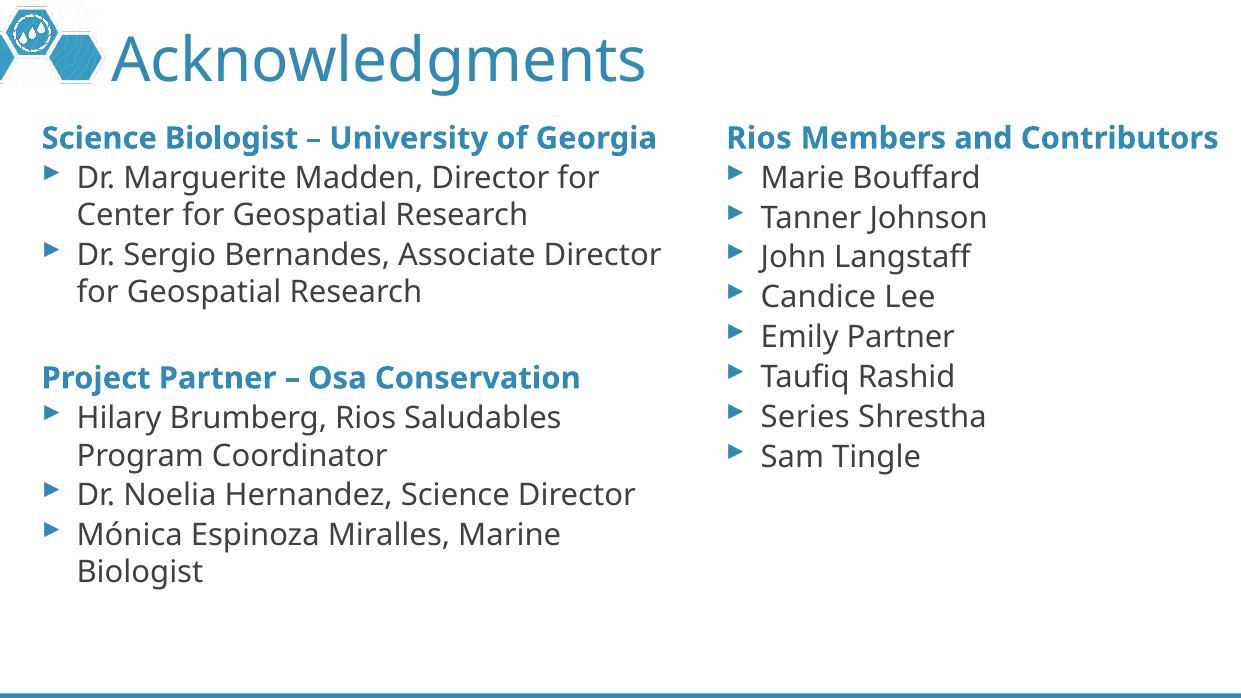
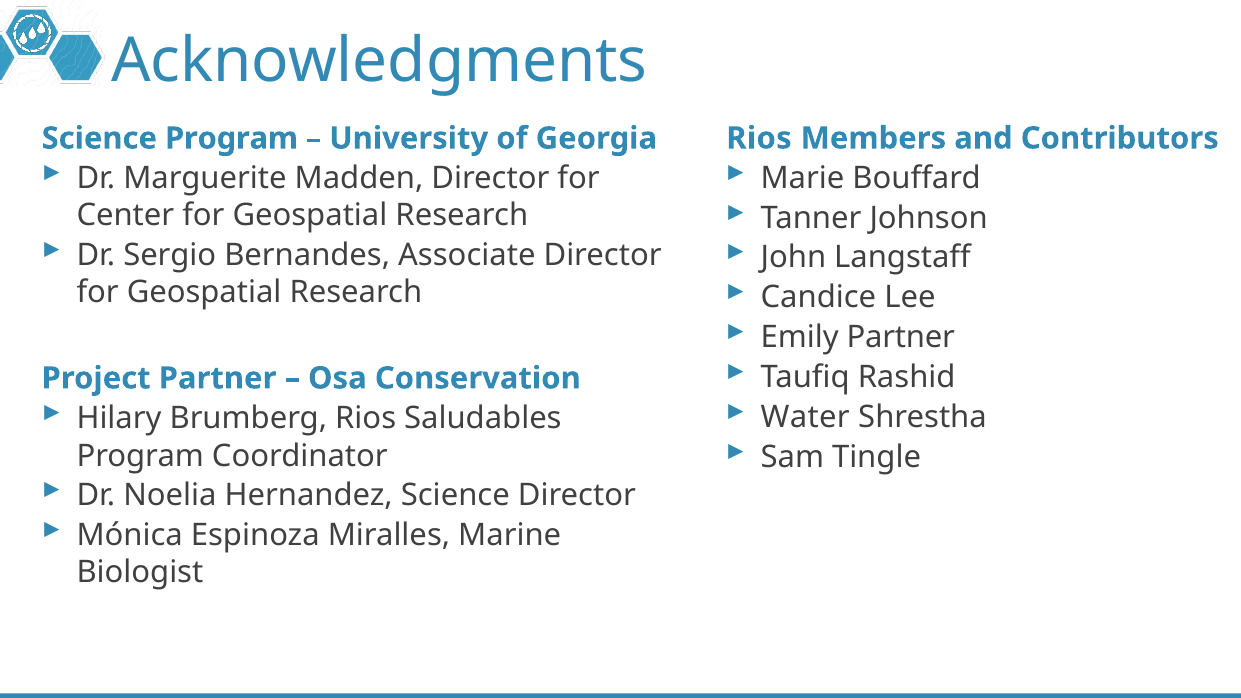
Science Biologist: Biologist -> Program
Series: Series -> Water
